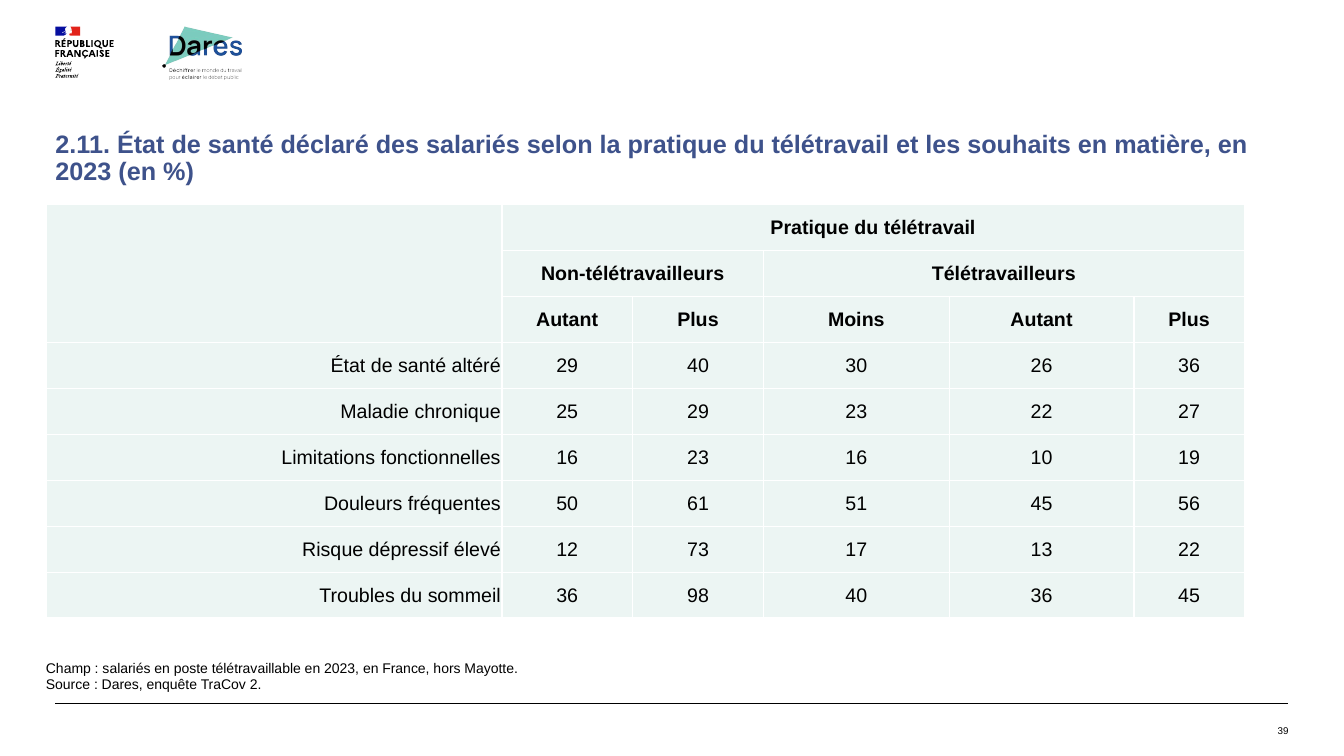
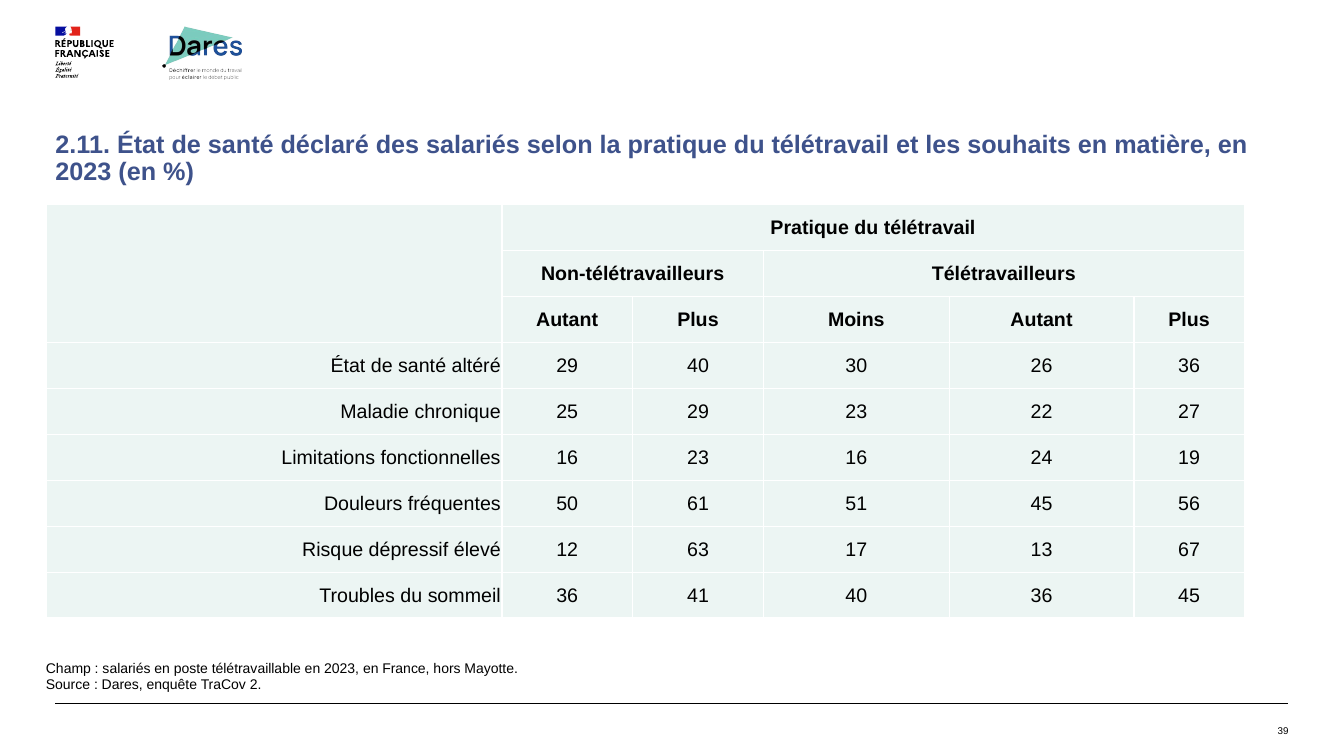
10: 10 -> 24
73: 73 -> 63
13 22: 22 -> 67
98: 98 -> 41
